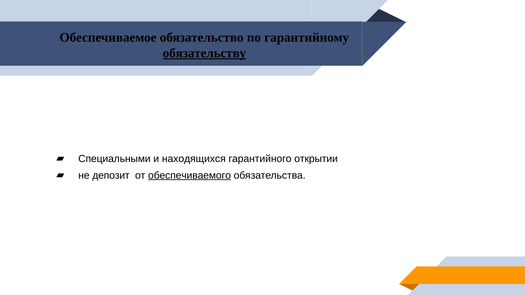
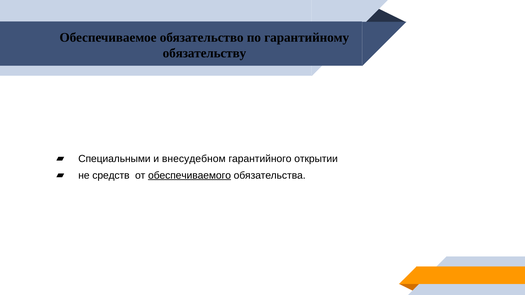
обязательству underline: present -> none
находящихся: находящихся -> внесудебном
депозит: депозит -> средств
